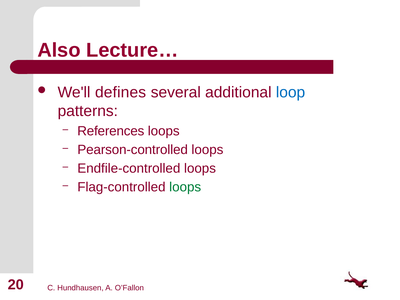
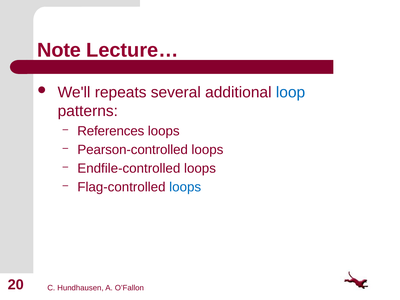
Also: Also -> Note
defines: defines -> repeats
loops at (185, 187) colour: green -> blue
